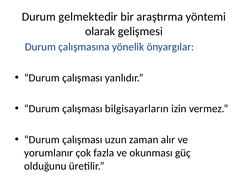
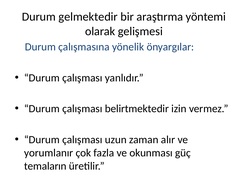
bilgisayarların: bilgisayarların -> belirtmektedir
olduğunu: olduğunu -> temaların
